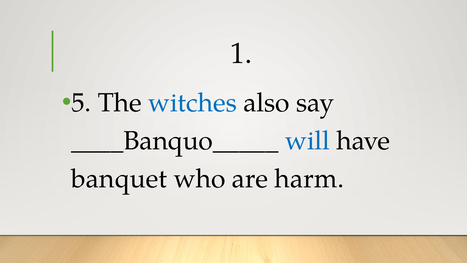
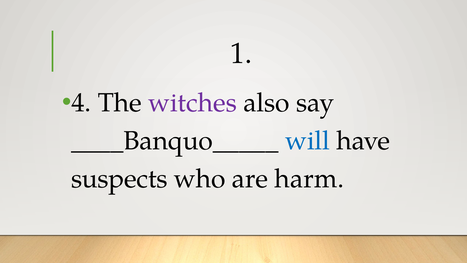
5: 5 -> 4
witches colour: blue -> purple
banquet: banquet -> suspects
